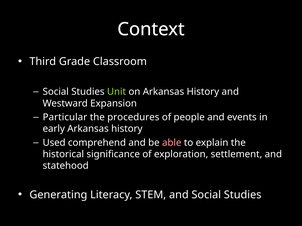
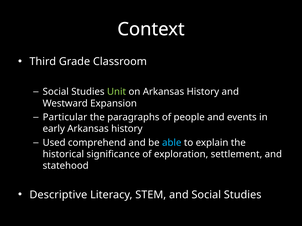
procedures: procedures -> paragraphs
able colour: pink -> light blue
Generating: Generating -> Descriptive
